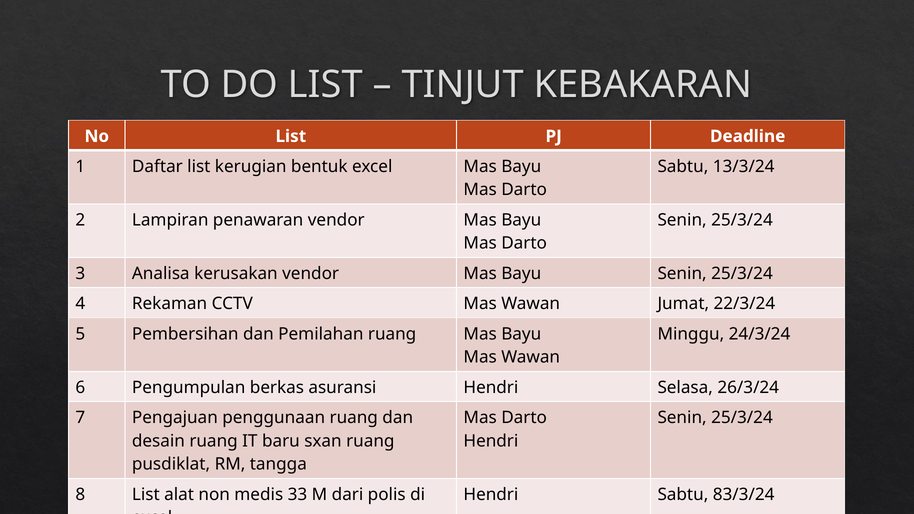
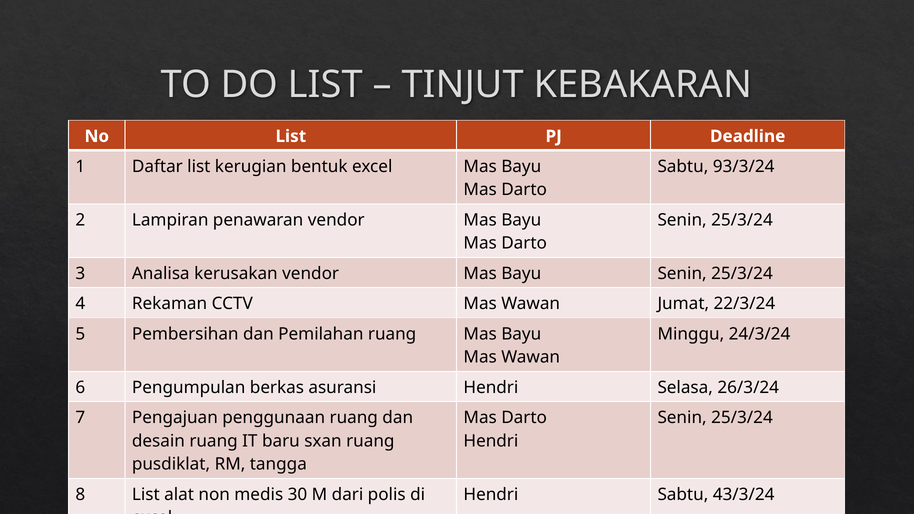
13/3/24: 13/3/24 -> 93/3/24
33: 33 -> 30
83/3/24: 83/3/24 -> 43/3/24
